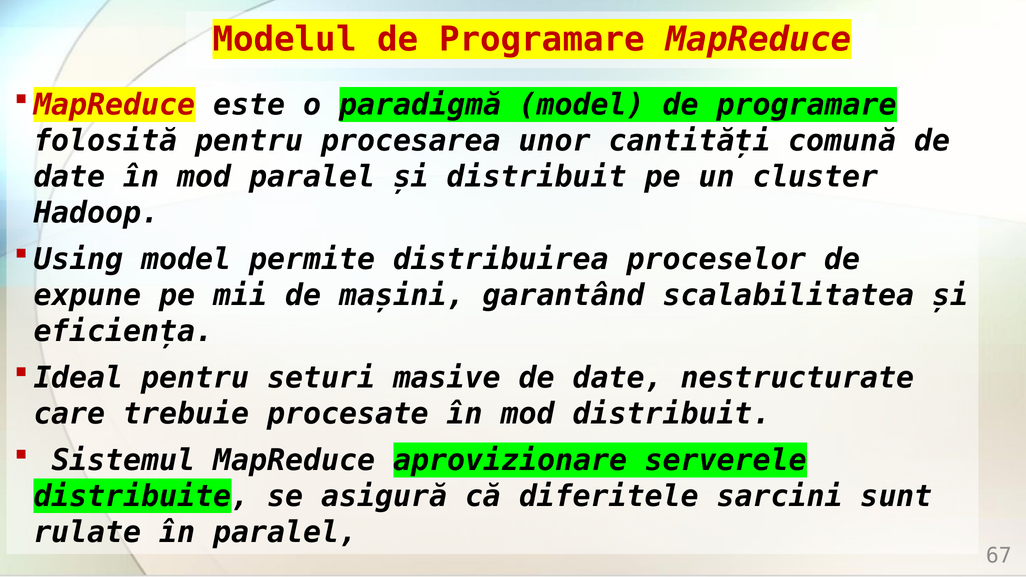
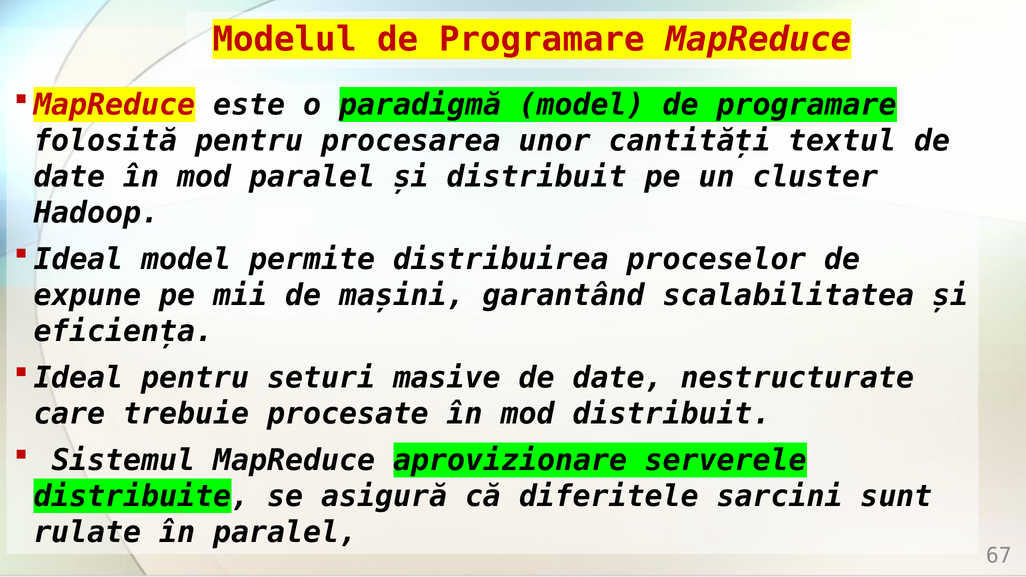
comună: comună -> textul
Using at (79, 259): Using -> Ideal
